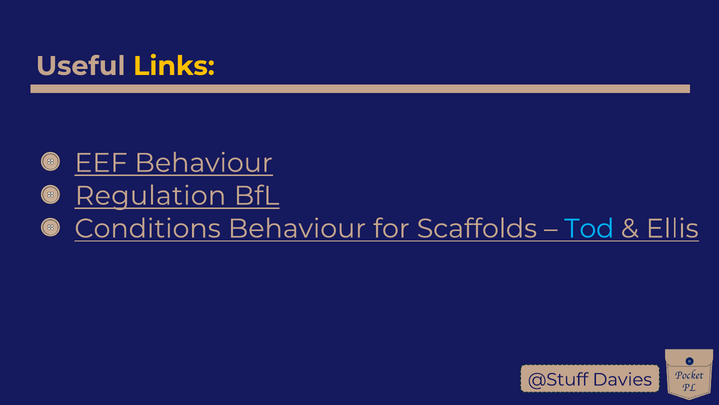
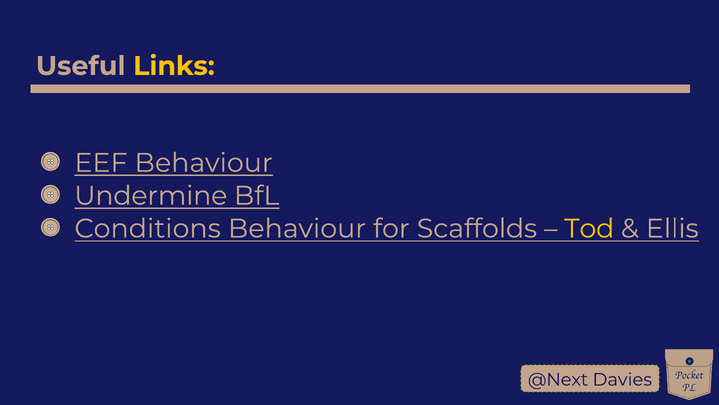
Regulation: Regulation -> Undermine
Tod colour: light blue -> yellow
@Stuff: @Stuff -> @Next
